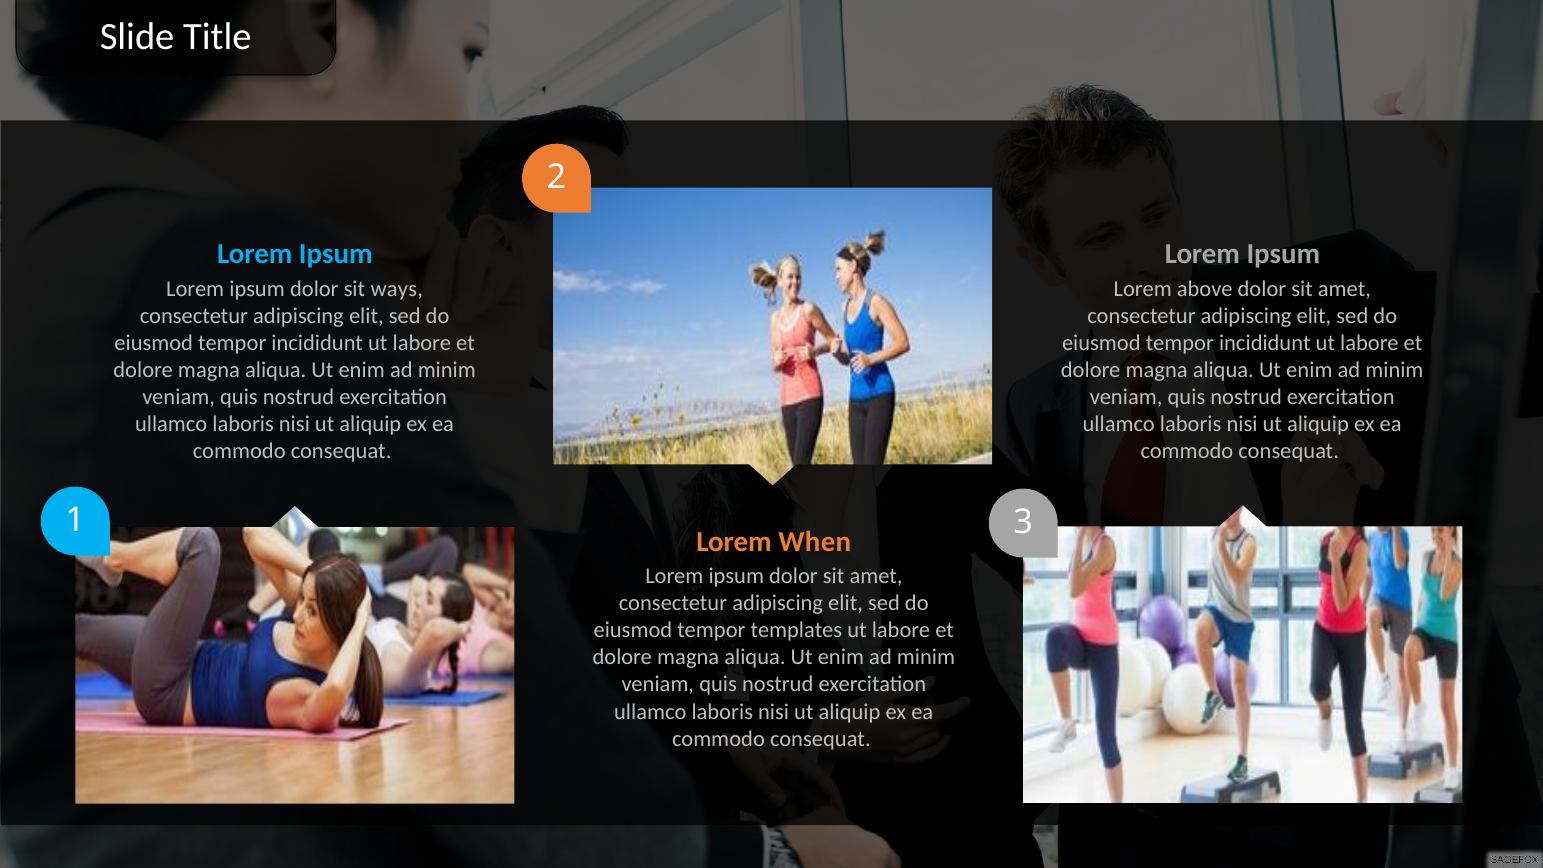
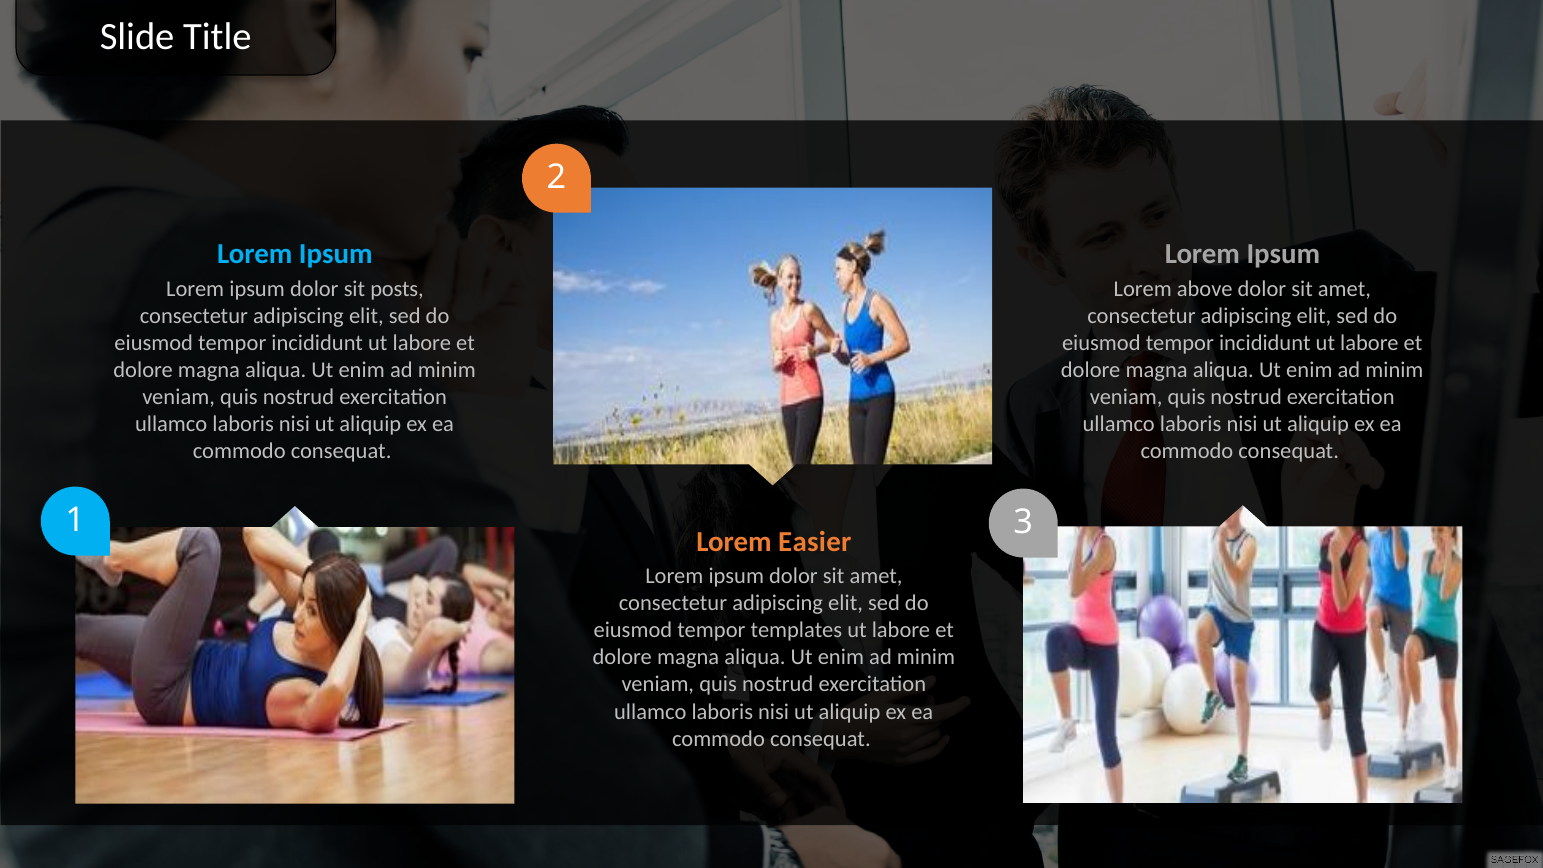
ways: ways -> posts
When: When -> Easier
